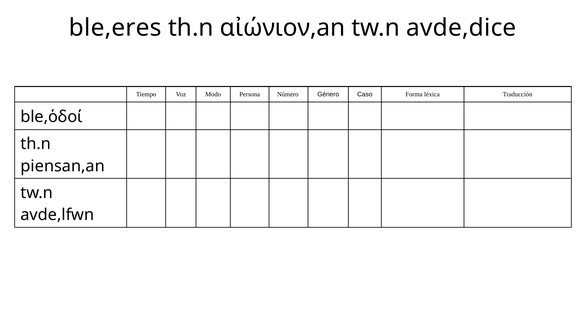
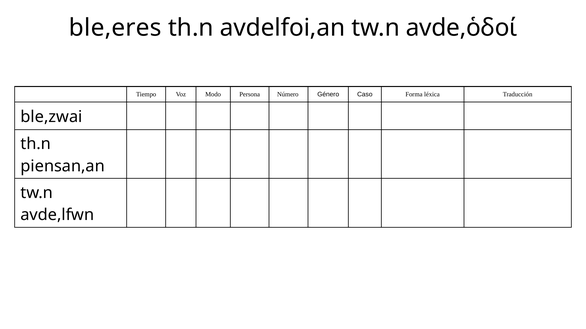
αἰώνιον,an: αἰώνιον,an -> avdelfoi,an
avde,dice: avde,dice -> avde,ὁδoί
ble,ὁδoί: ble,ὁδoί -> ble,zwai
